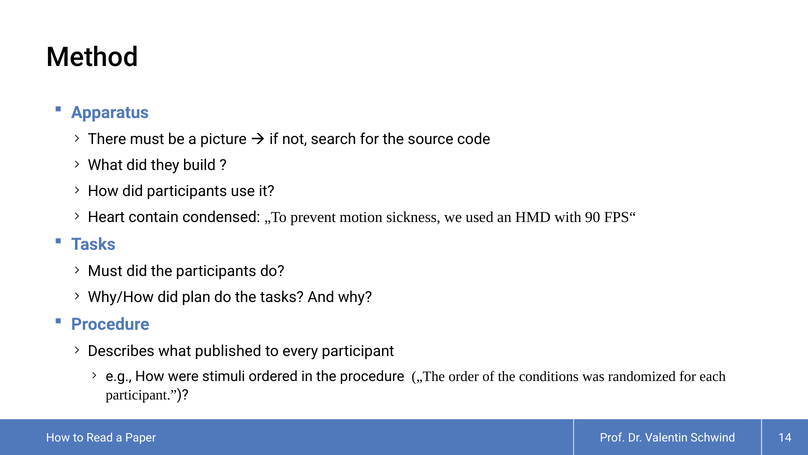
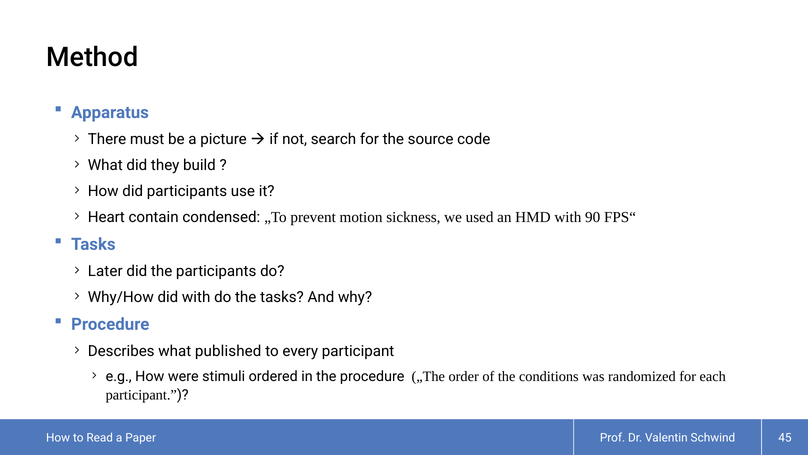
Must at (105, 271): Must -> Later
did plan: plan -> with
14: 14 -> 45
